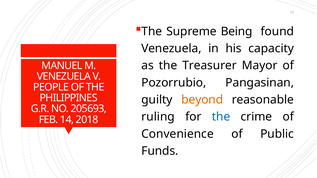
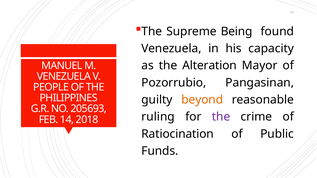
Treasurer: Treasurer -> Alteration
the at (221, 117) colour: blue -> purple
Convenience: Convenience -> Ratiocination
